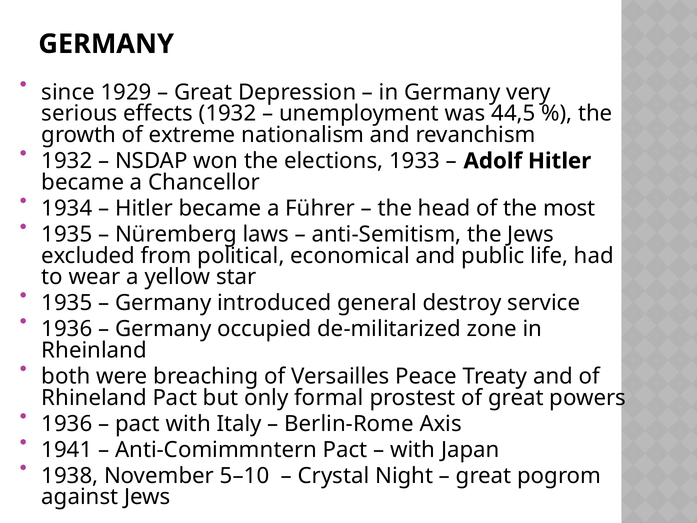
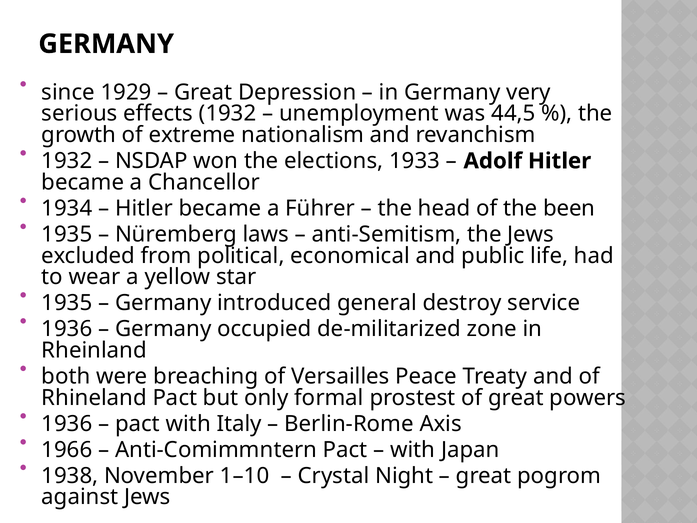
most: most -> been
1941: 1941 -> 1966
5–10: 5–10 -> 1–10
